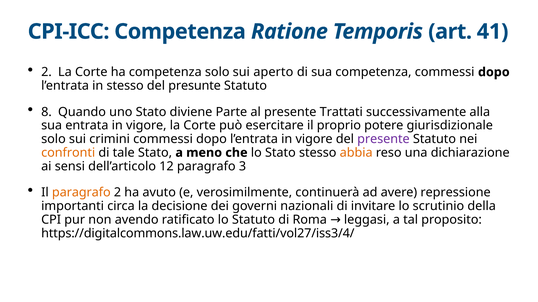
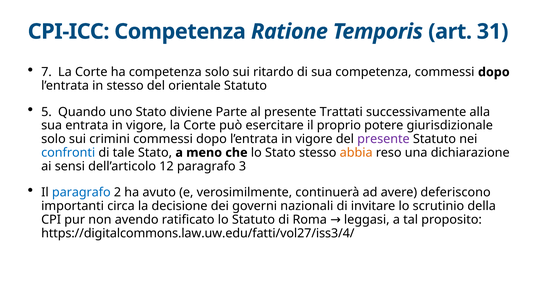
41: 41 -> 31
2 at (46, 72): 2 -> 7
aperto: aperto -> ritardo
presunte: presunte -> orientale
8: 8 -> 5
confronti colour: orange -> blue
paragrafo at (81, 193) colour: orange -> blue
repressione: repressione -> deferiscono
